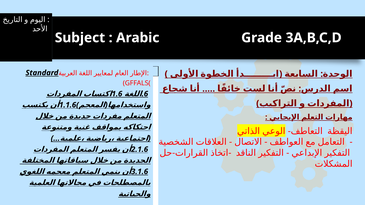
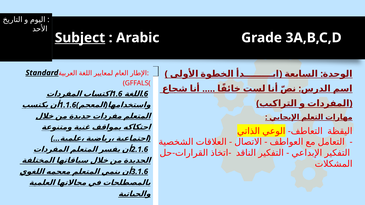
Subject underline: none -> present
